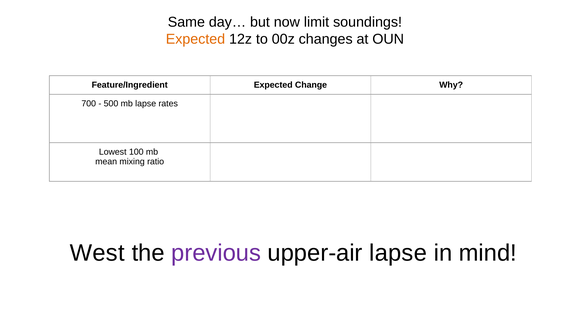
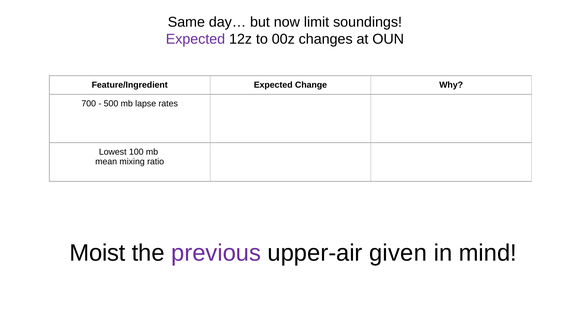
Expected at (195, 39) colour: orange -> purple
West: West -> Moist
upper-air lapse: lapse -> given
